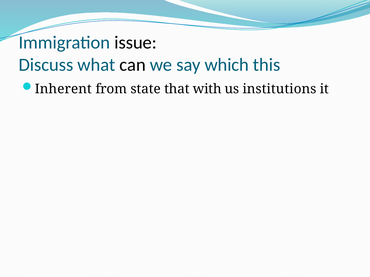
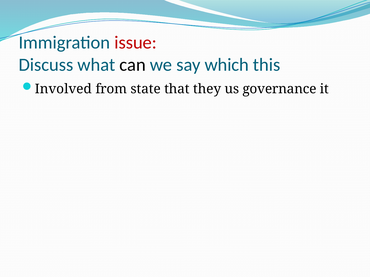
issue colour: black -> red
Inherent: Inherent -> Involved
with: with -> they
institutions: institutions -> governance
